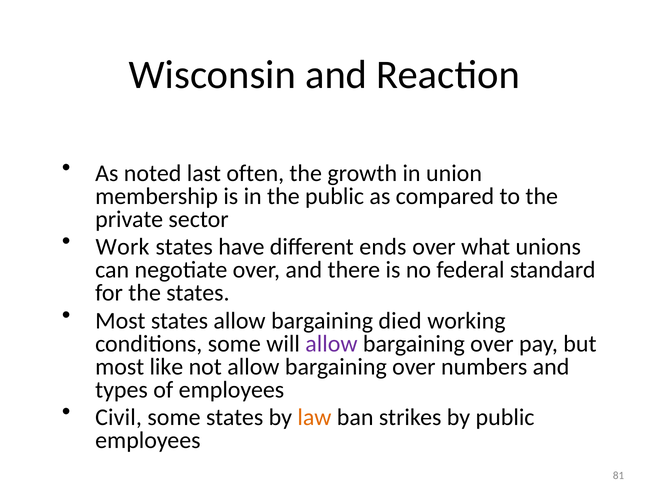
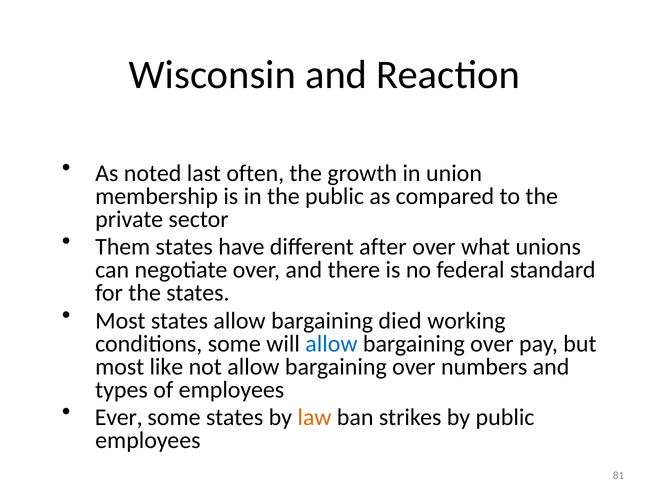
Work: Work -> Them
ends: ends -> after
allow at (331, 344) colour: purple -> blue
Civil: Civil -> Ever
